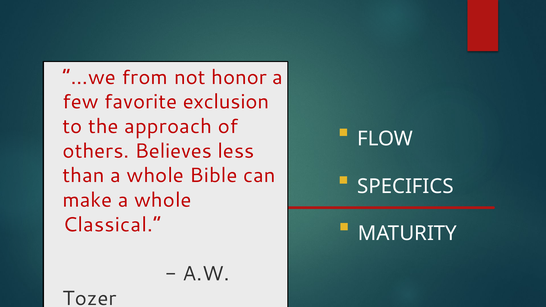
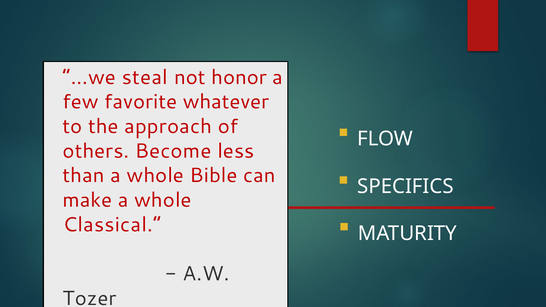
from: from -> steal
exclusion: exclusion -> whatever
Believes: Believes -> Become
